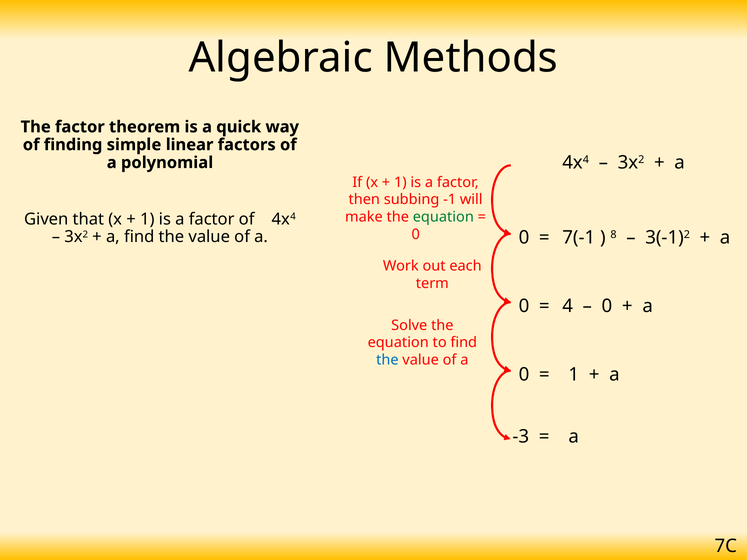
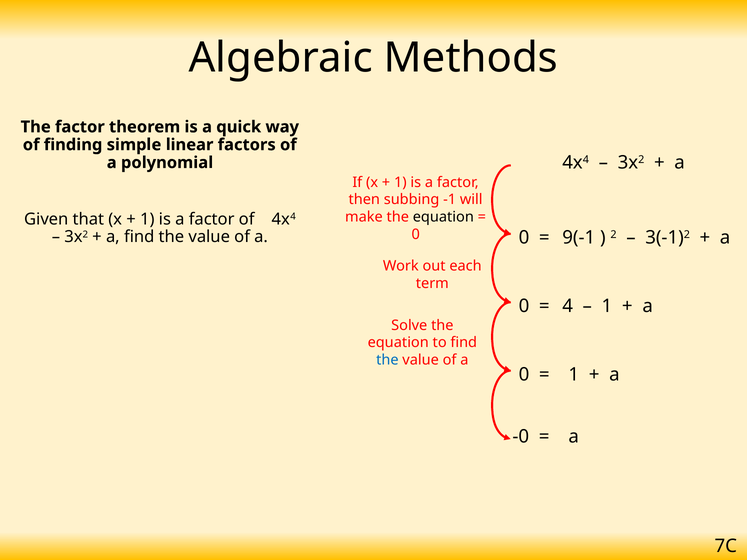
equation at (443, 217) colour: green -> black
7(-1: 7(-1 -> 9(-1
8: 8 -> 2
0 at (607, 306): 0 -> 1
-3: -3 -> -0
